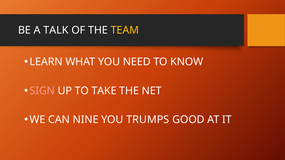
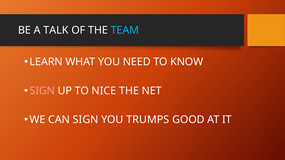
TEAM colour: yellow -> light blue
TAKE: TAKE -> NICE
CAN NINE: NINE -> SIGN
